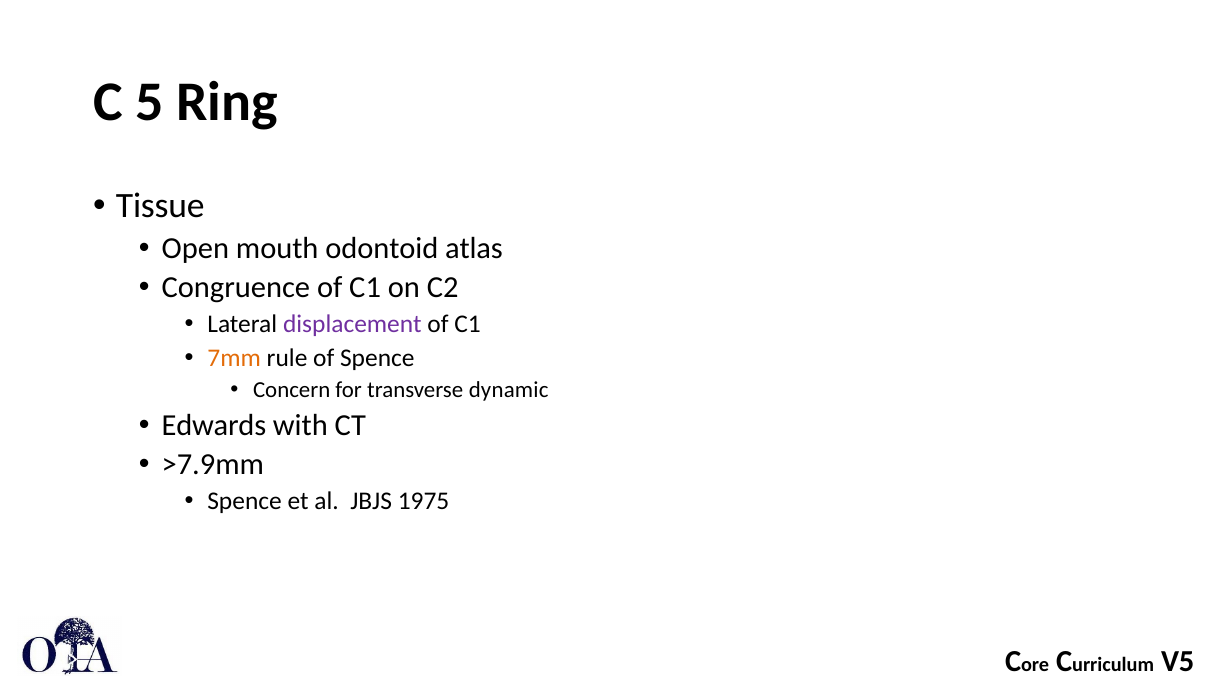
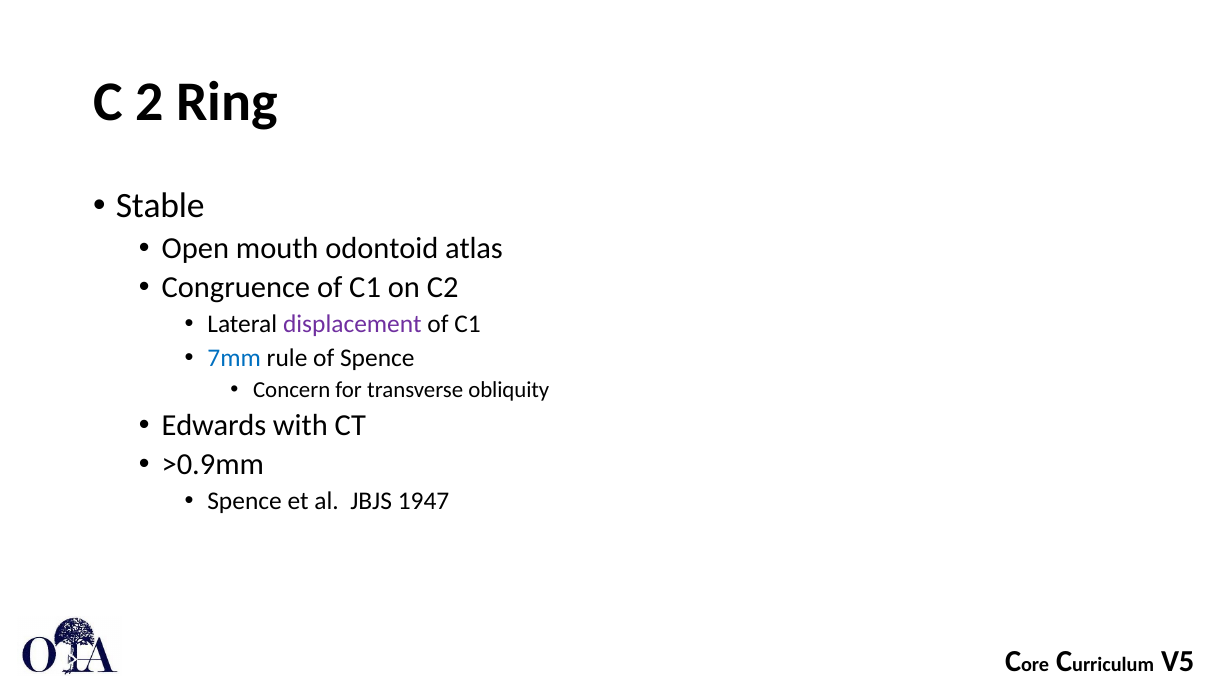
5: 5 -> 2
Tissue: Tissue -> Stable
7mm colour: orange -> blue
dynamic: dynamic -> obliquity
>7.9mm: >7.9mm -> >0.9mm
1975: 1975 -> 1947
